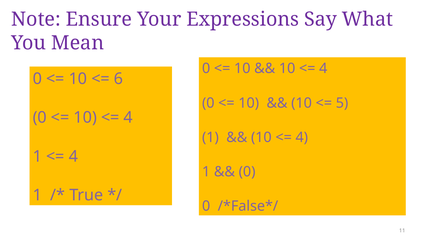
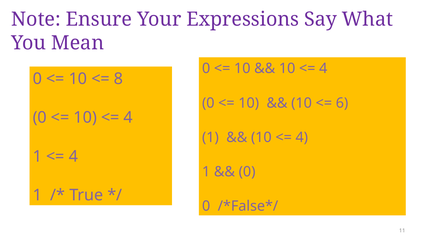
6: 6 -> 8
5: 5 -> 6
